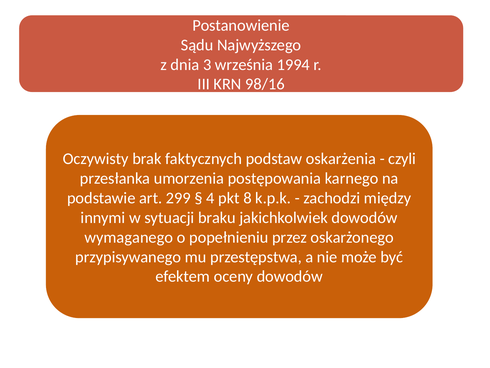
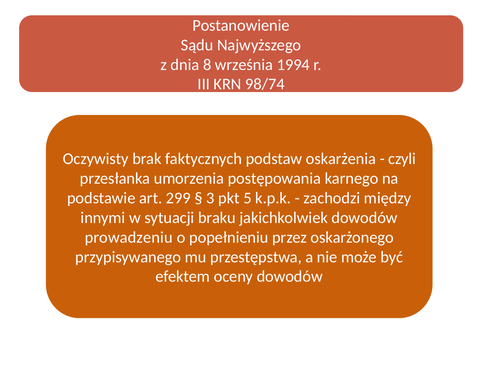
3: 3 -> 8
98/16: 98/16 -> 98/74
4: 4 -> 3
8: 8 -> 5
wymaganego: wymaganego -> prowadzeniu
